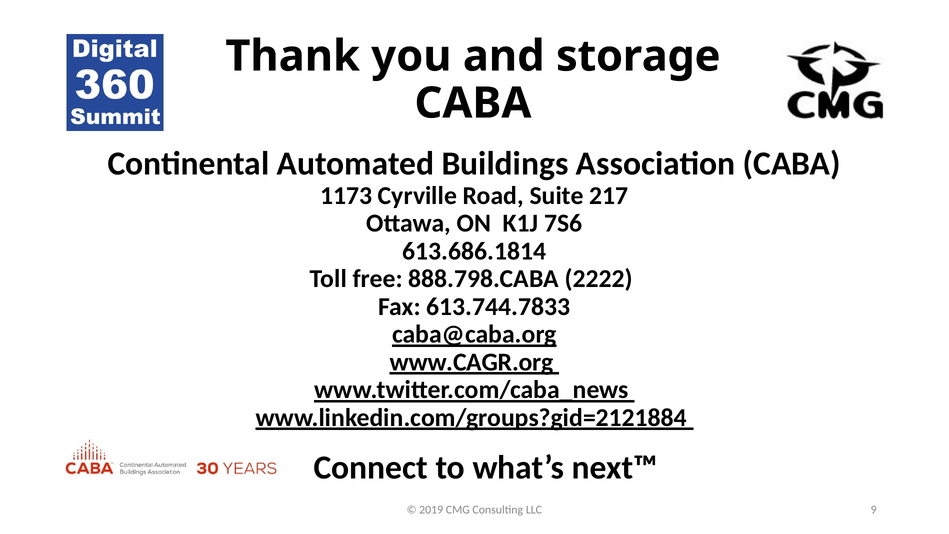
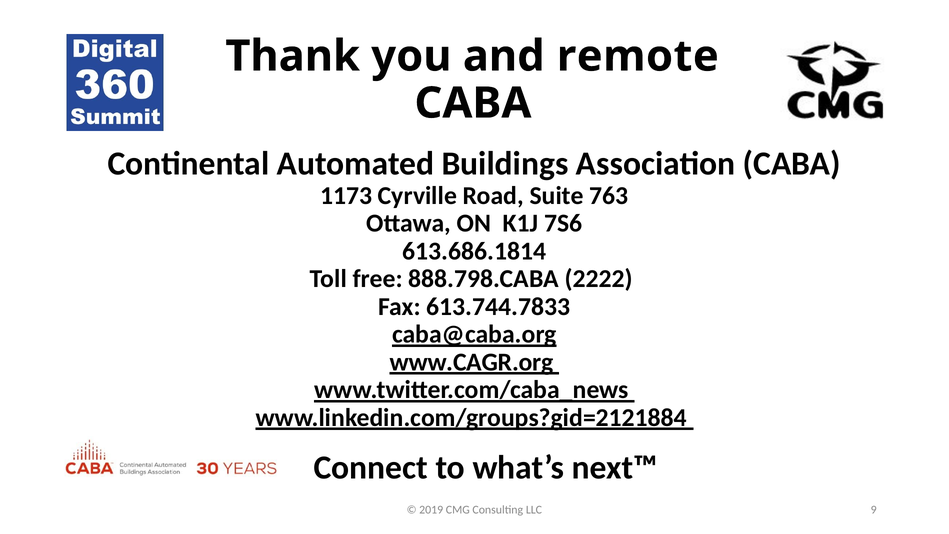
storage: storage -> remote
217: 217 -> 763
